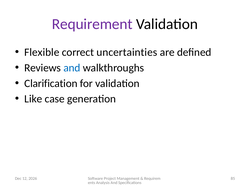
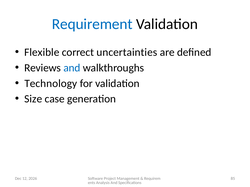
Requirement colour: purple -> blue
Clarification: Clarification -> Technology
Like: Like -> Size
